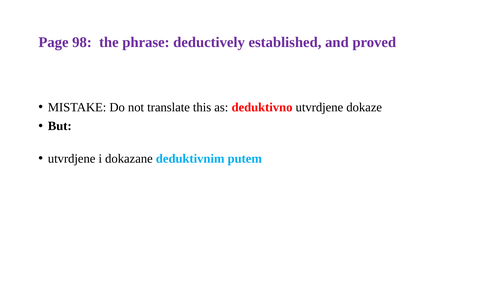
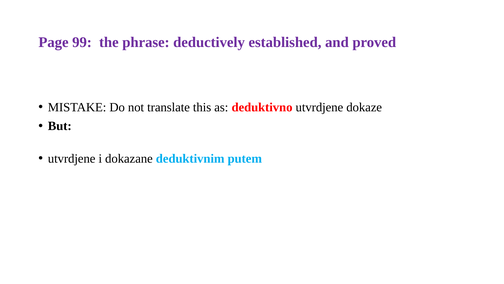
98: 98 -> 99
